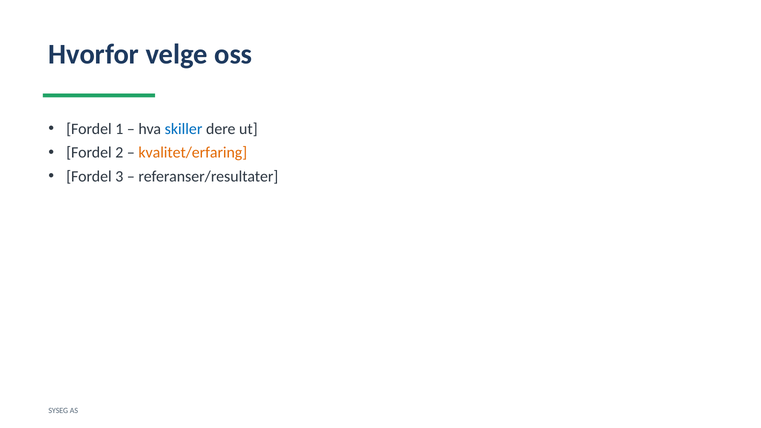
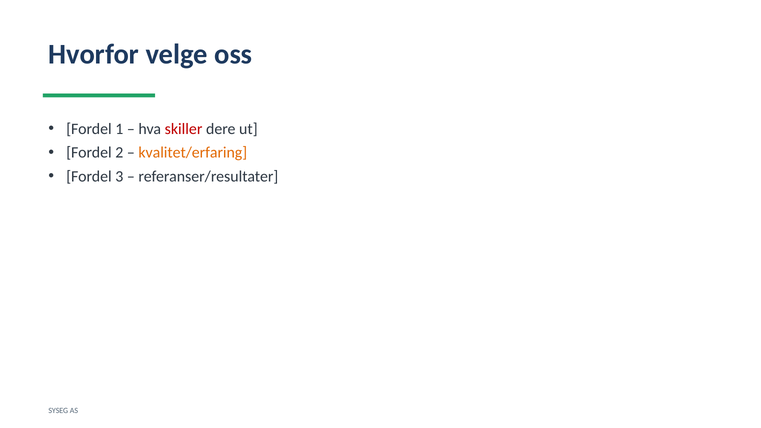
skiller colour: blue -> red
